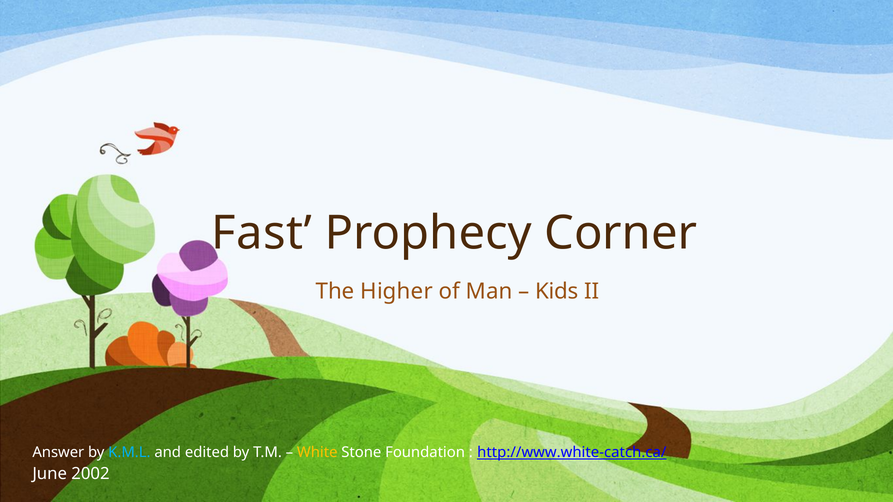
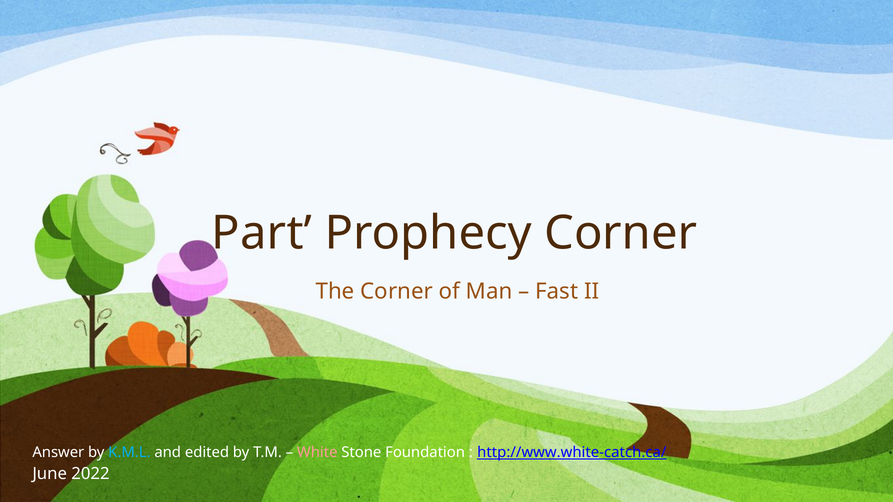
Fast: Fast -> Part
The Higher: Higher -> Corner
Kids: Kids -> Fast
White colour: yellow -> pink
2002: 2002 -> 2022
